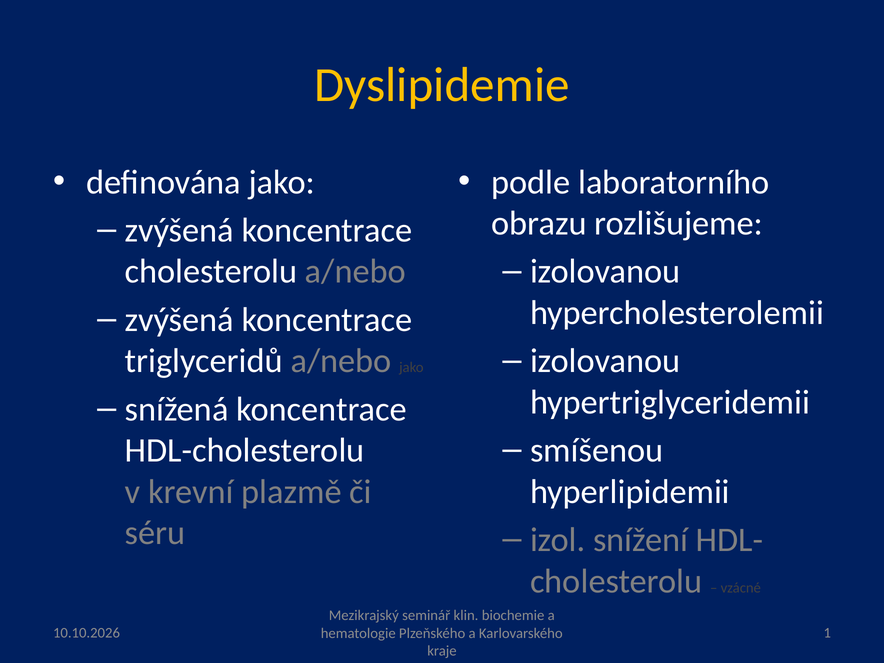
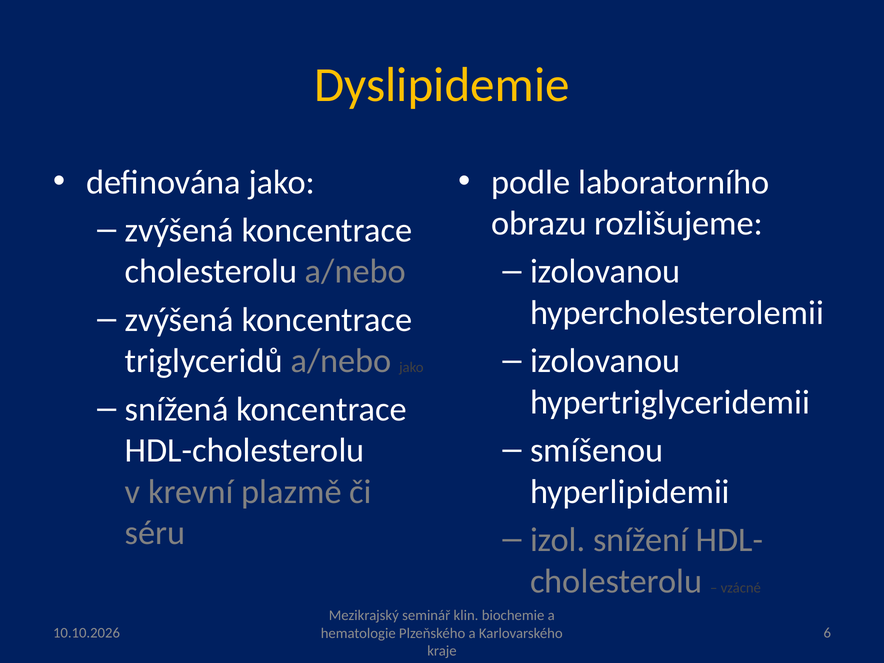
1: 1 -> 6
